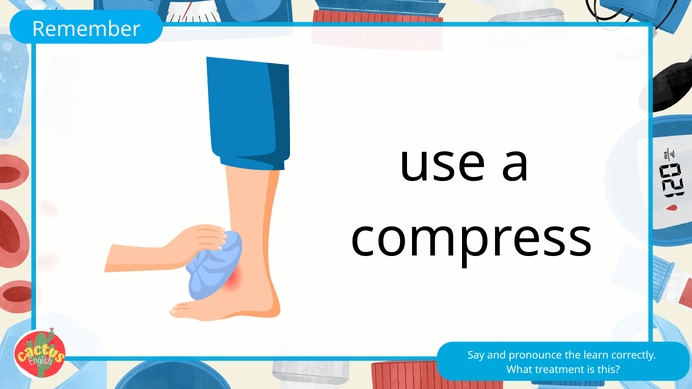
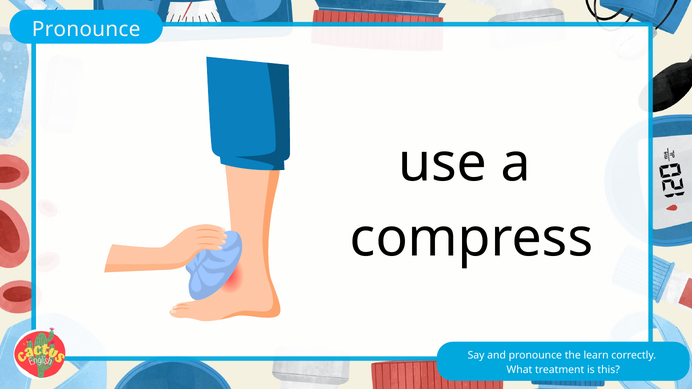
Remember at (86, 29): Remember -> Pronounce
